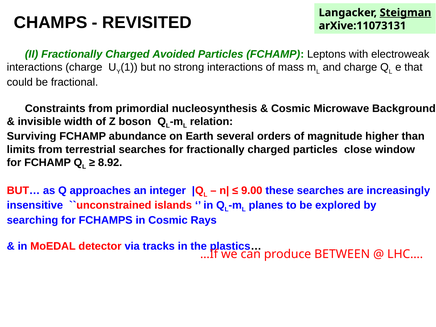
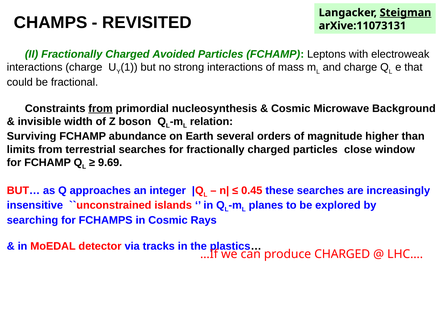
from at (101, 108) underline: none -> present
8.92: 8.92 -> 9.69
9.00: 9.00 -> 0.45
produce BETWEEN: BETWEEN -> CHARGED
